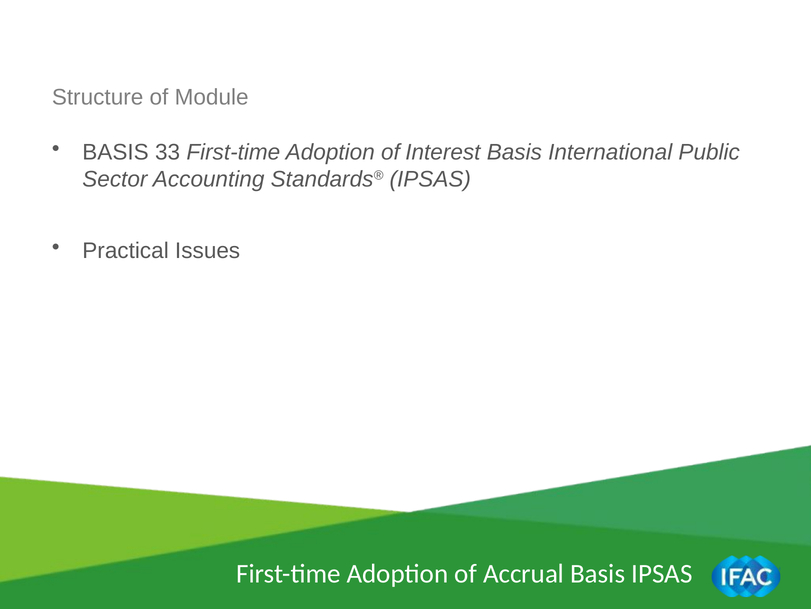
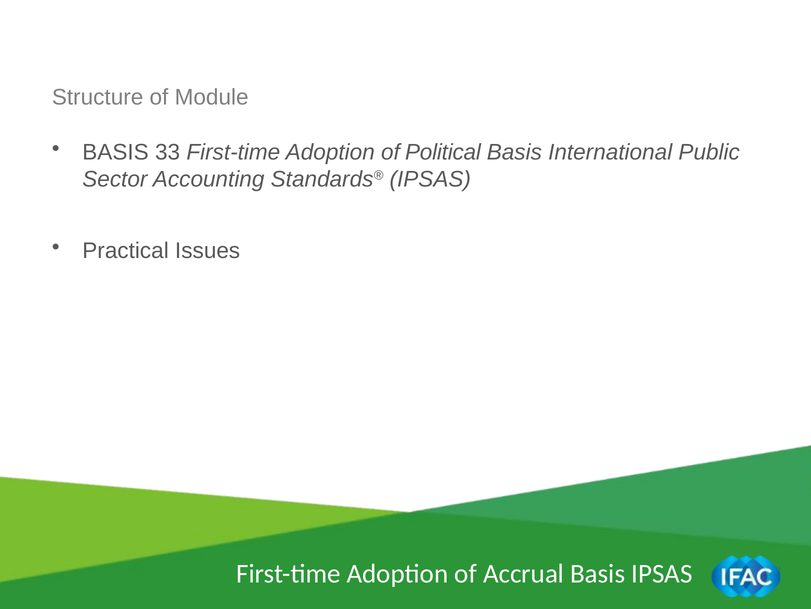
Interest: Interest -> Political
